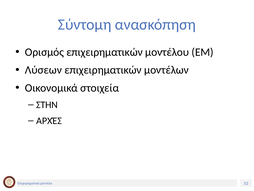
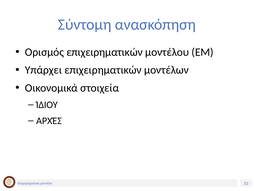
Λύσεων: Λύσεων -> Υπάρχει
ΣΤΗΝ: ΣΤΗΝ -> ΊΔΙΟΥ
